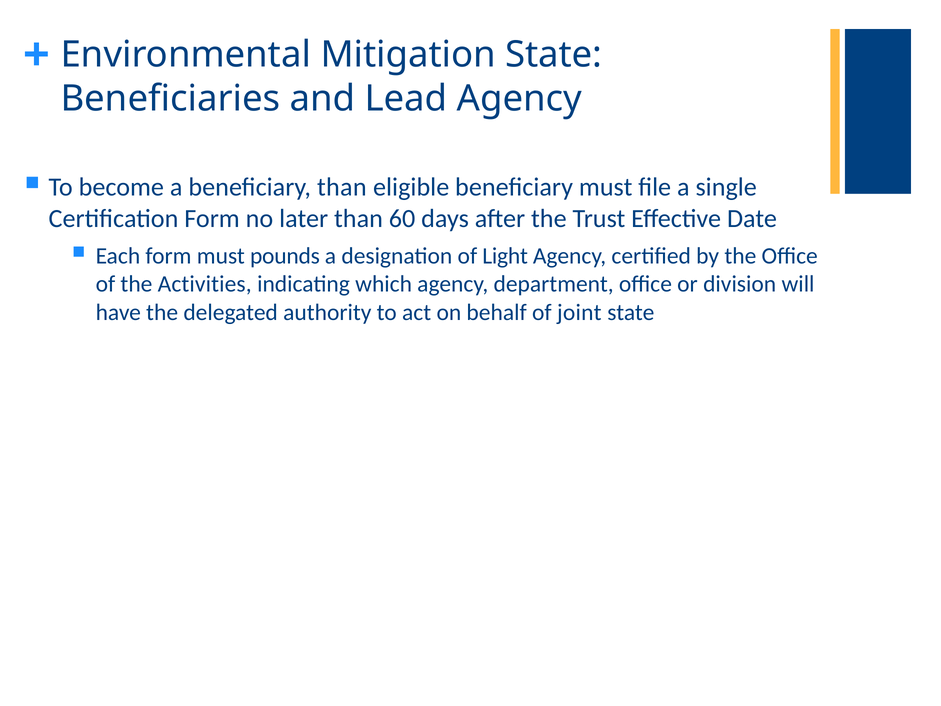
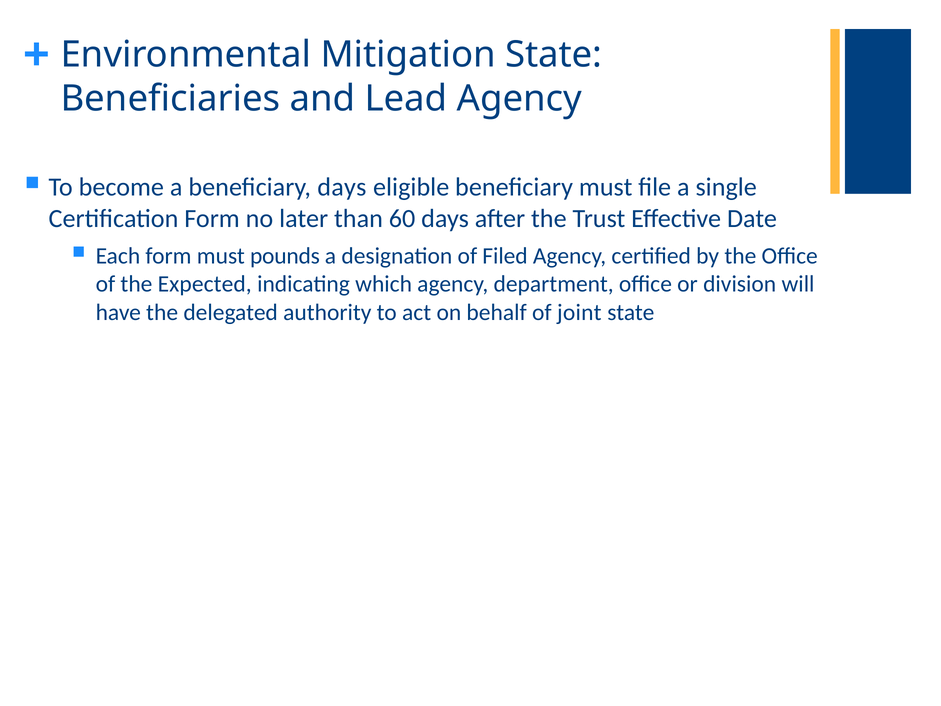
beneficiary than: than -> days
Light: Light -> Filed
Activities: Activities -> Expected
